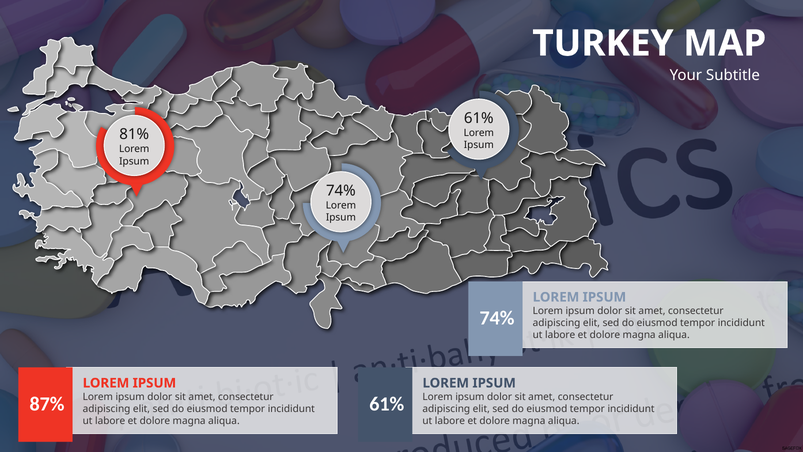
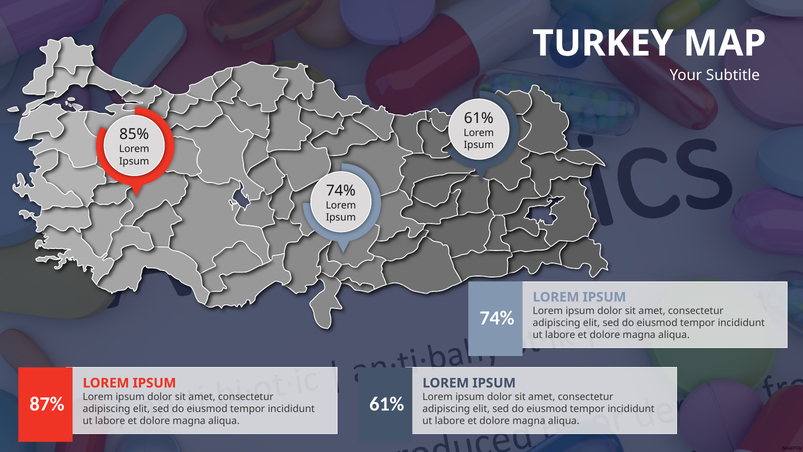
81%: 81% -> 85%
